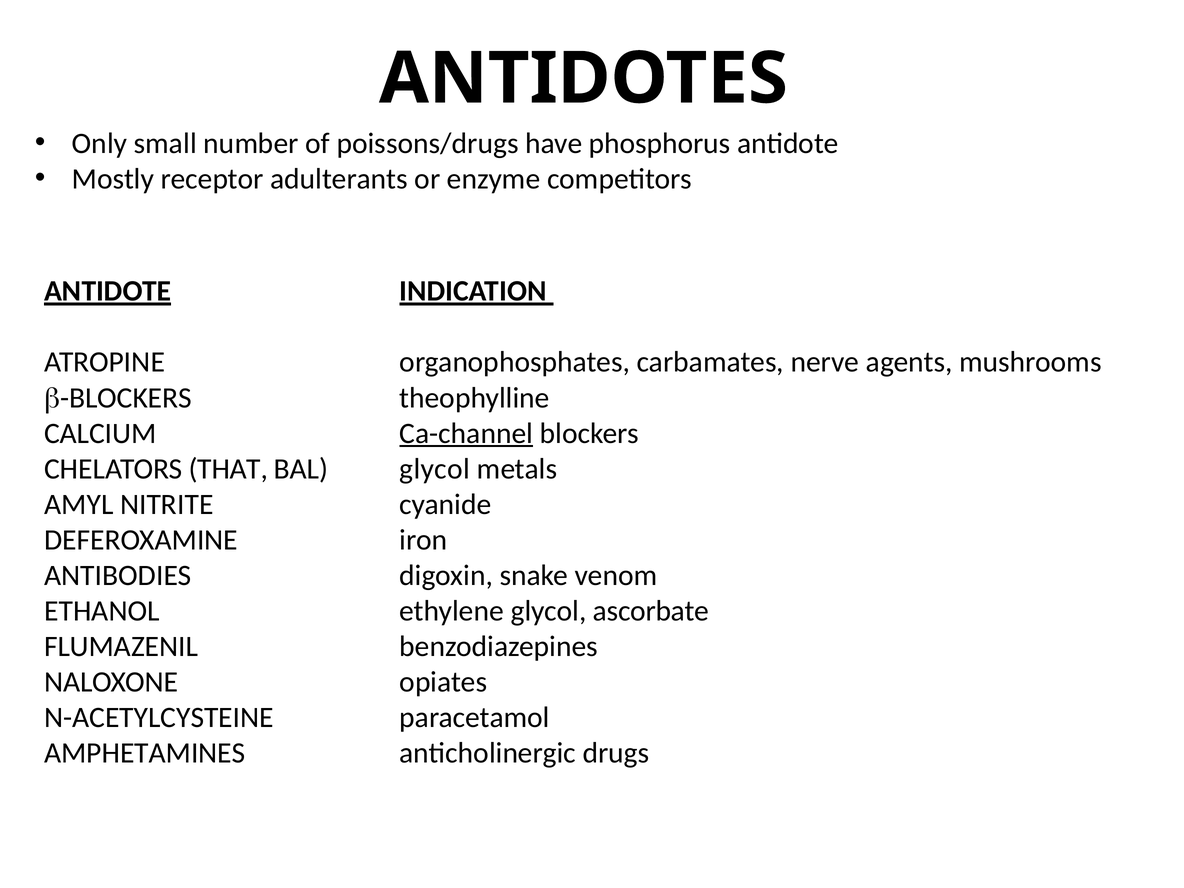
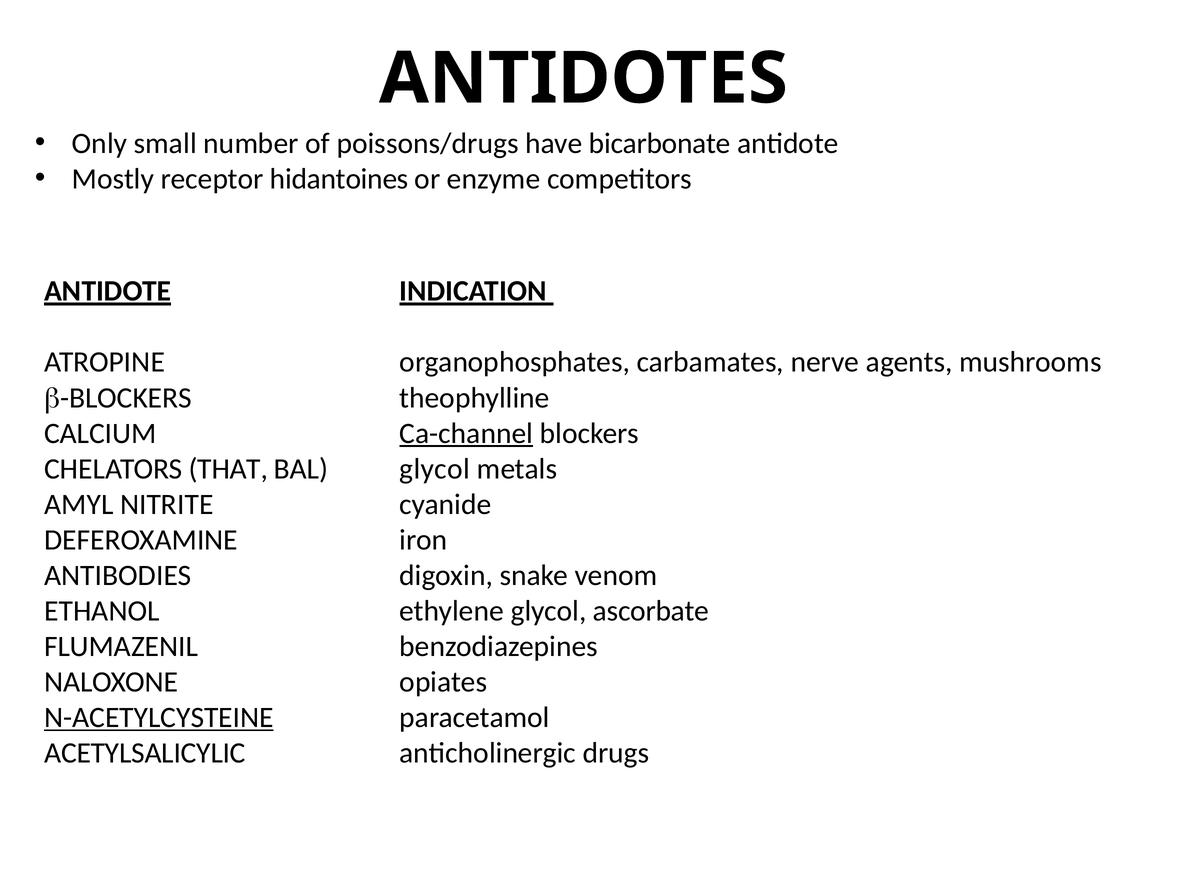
phosphorus: phosphorus -> bicarbonate
adulterants: adulterants -> hidantoines
N-ACETYLCYSTEINE underline: none -> present
AMPHETAMINES: AMPHETAMINES -> ACETYLSALICYLIC
